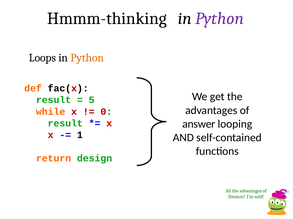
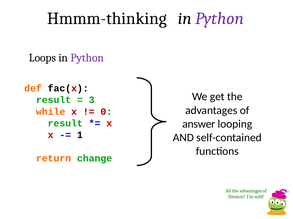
Python at (87, 58) colour: orange -> purple
5: 5 -> 3
design: design -> change
